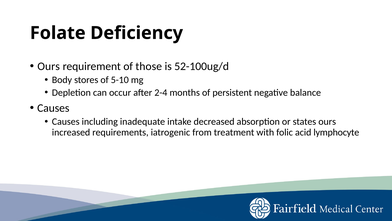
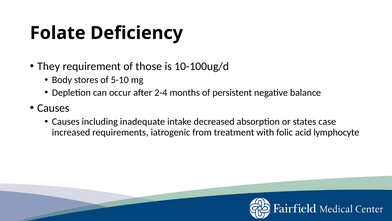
Ours at (49, 66): Ours -> They
52-100ug/d: 52-100ug/d -> 10-100ug/d
states ours: ours -> case
